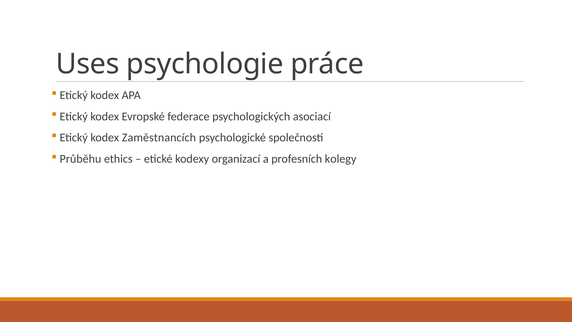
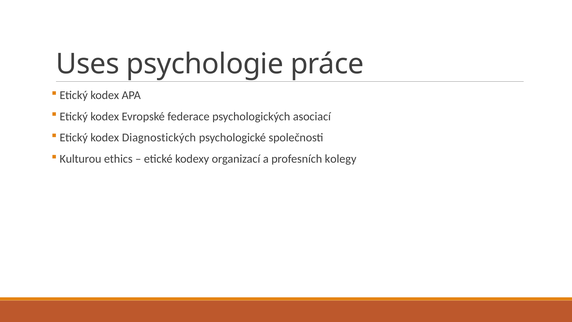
Zaměstnancích: Zaměstnancích -> Diagnostických
Průběhu: Průběhu -> Kulturou
